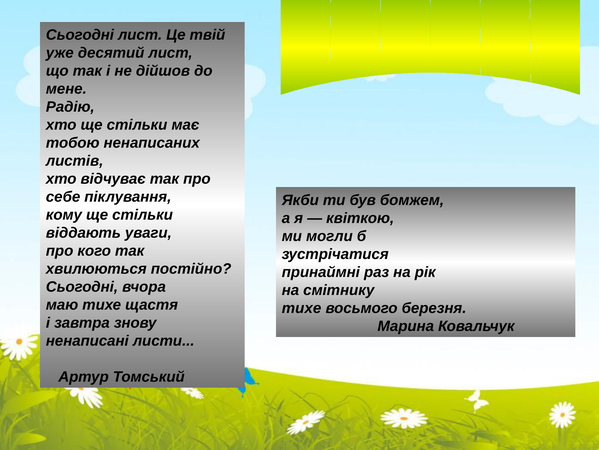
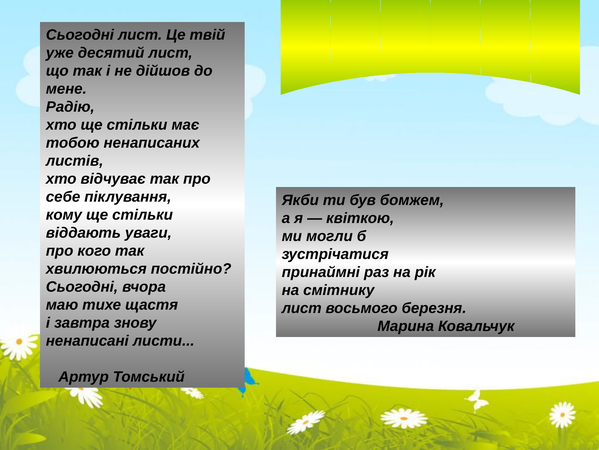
тихе at (302, 308): тихе -> лист
